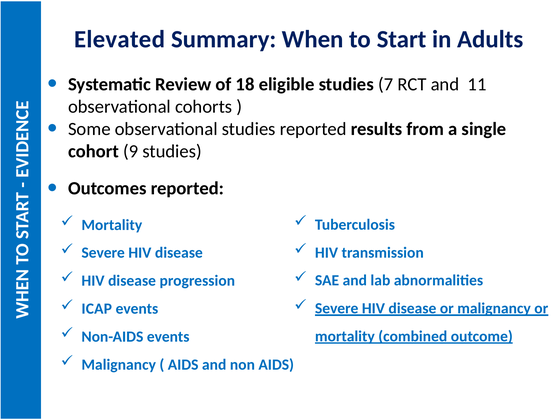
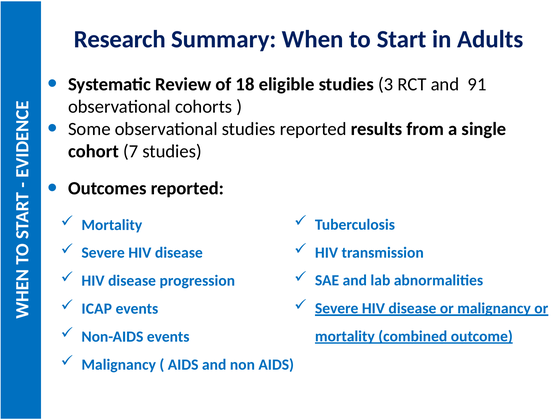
Elevated: Elevated -> Research
7: 7 -> 3
11: 11 -> 91
9: 9 -> 7
